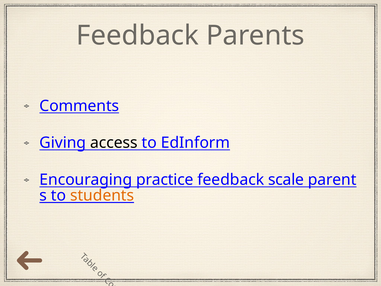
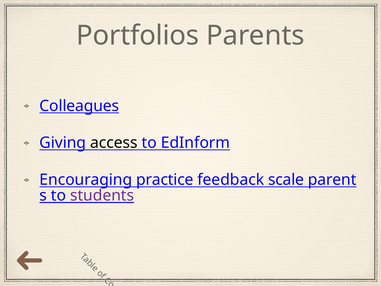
Feedback at (138, 35): Feedback -> Portfolios
Comments: Comments -> Colleagues
students colour: orange -> purple
